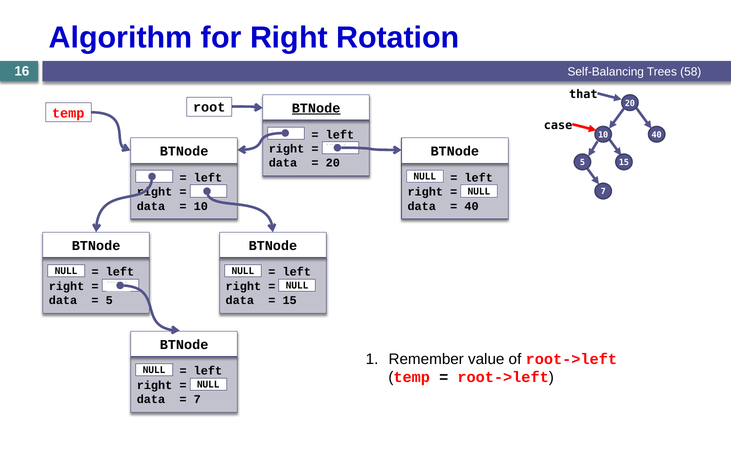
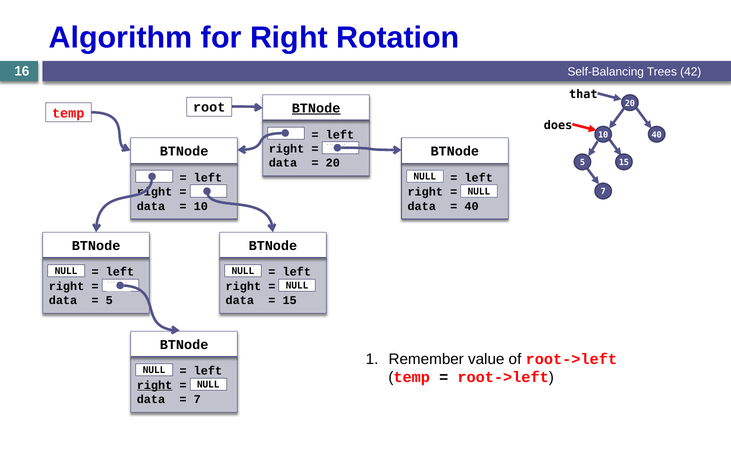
58: 58 -> 42
case: case -> does
right at (155, 385) underline: none -> present
